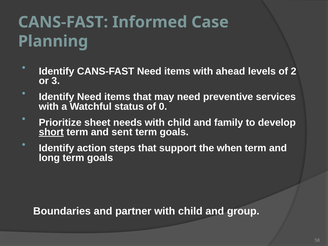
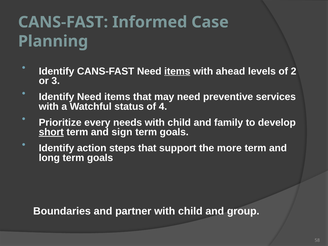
items at (177, 71) underline: none -> present
0: 0 -> 4
sheet: sheet -> every
sent: sent -> sign
when: when -> more
